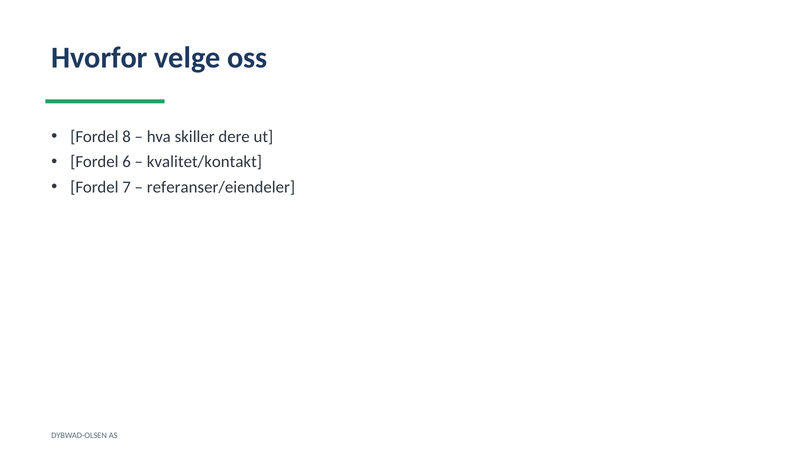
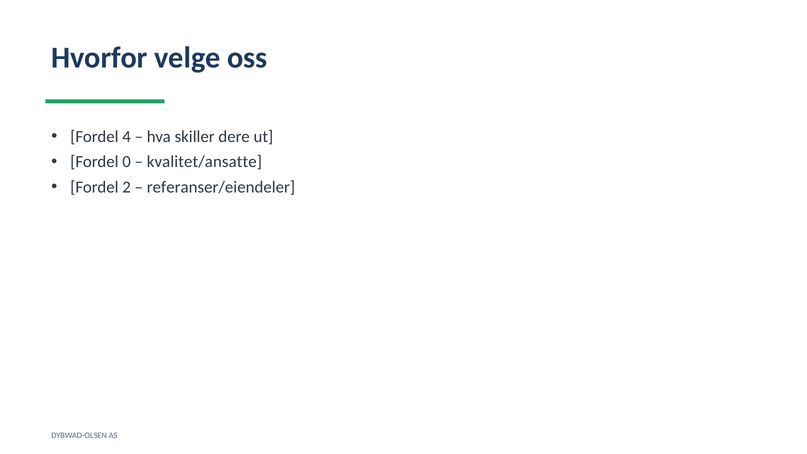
8: 8 -> 4
6: 6 -> 0
kvalitet/kontakt: kvalitet/kontakt -> kvalitet/ansatte
7: 7 -> 2
